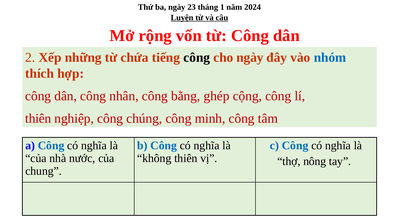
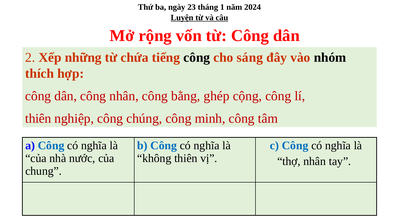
cho ngày: ngày -> sáng
nhóm colour: blue -> black
thợ nông: nông -> nhân
